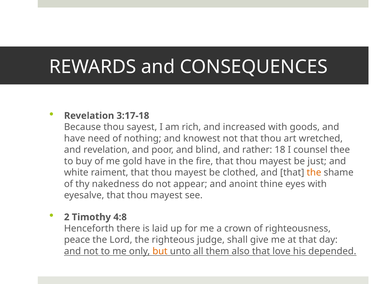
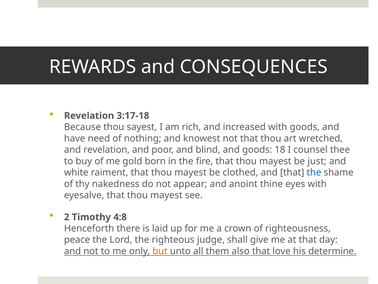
and rather: rather -> goods
gold have: have -> born
the at (314, 172) colour: orange -> blue
depended: depended -> determine
